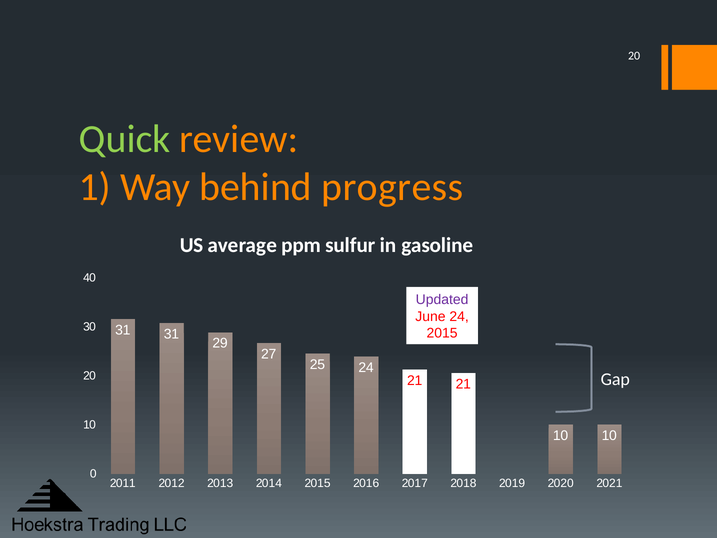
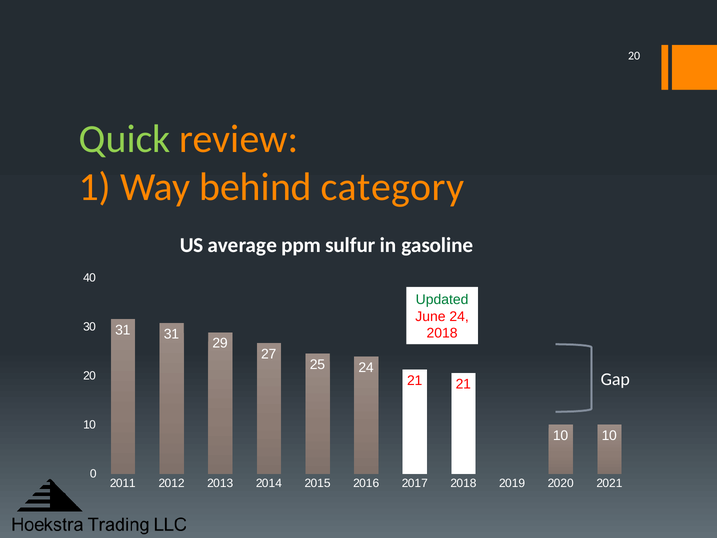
progress: progress -> category
Updated colour: purple -> green
2015 at (442, 333): 2015 -> 2018
